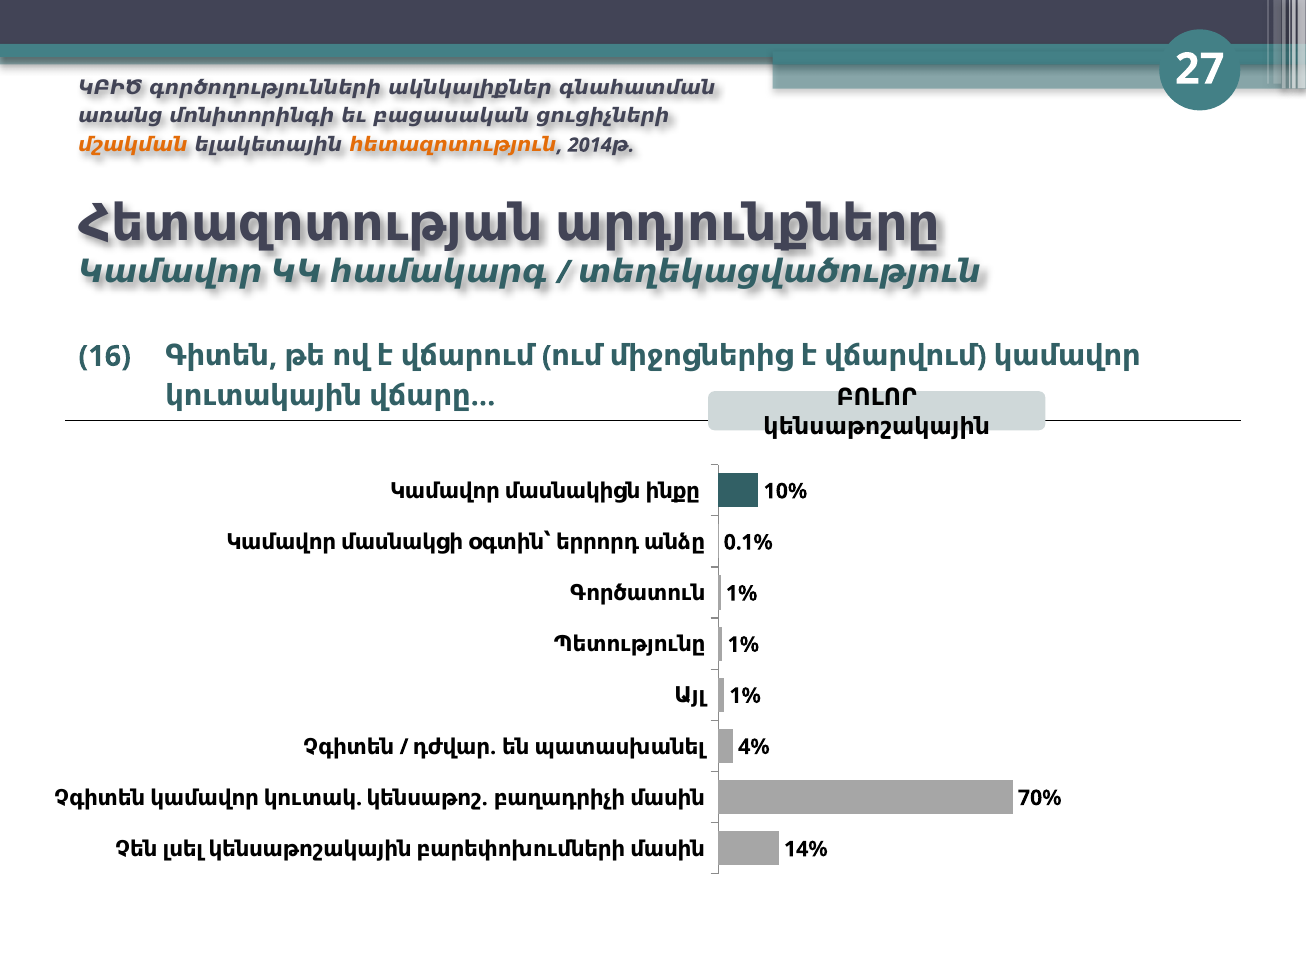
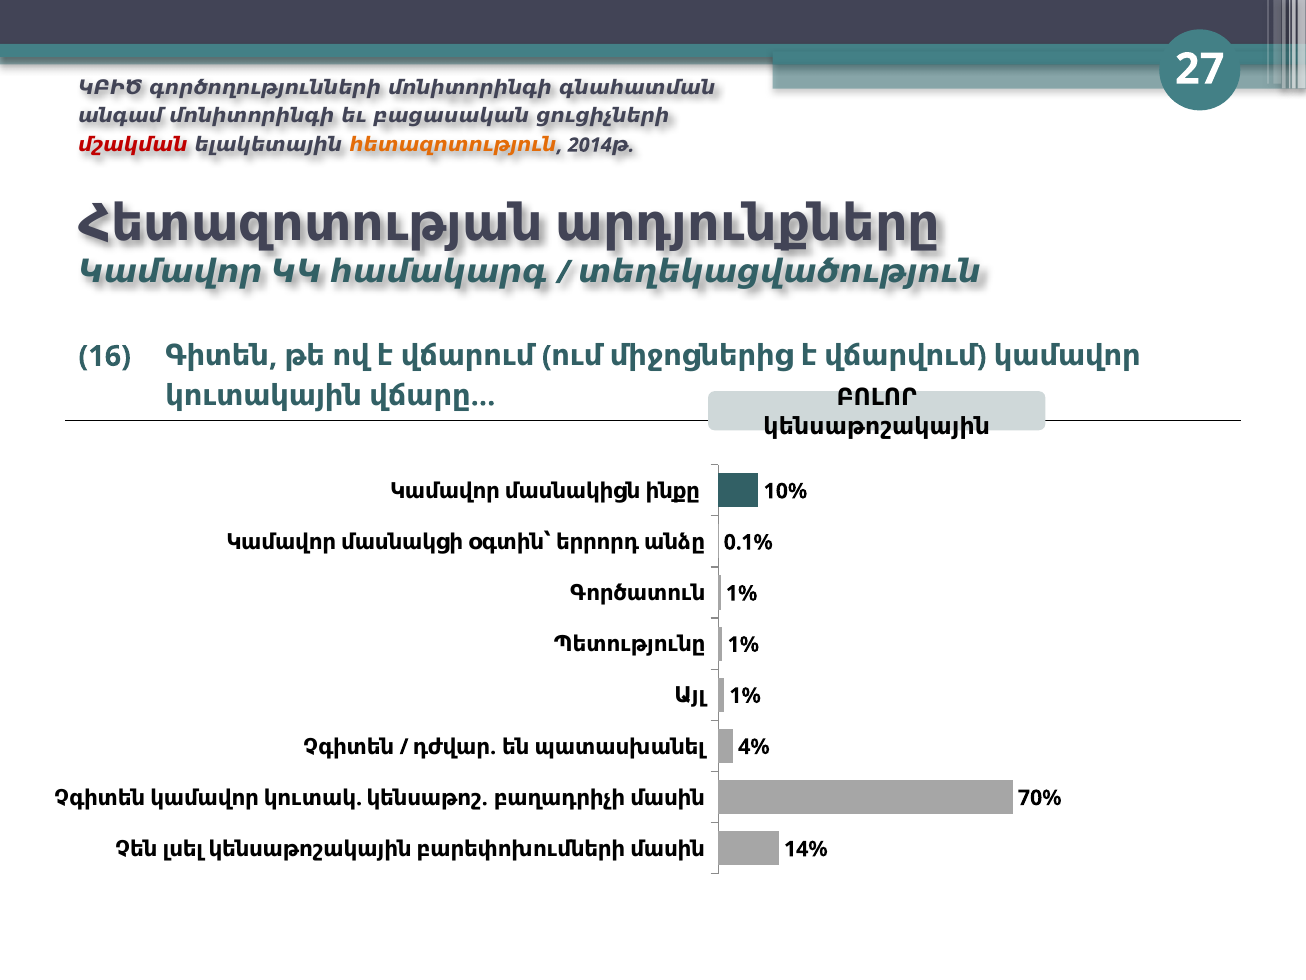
գործողությունների ակնկալիքներ: ակնկալիքներ -> մոնիտորինգի
առանց: առանց -> անգամ
մշակման colour: orange -> red
